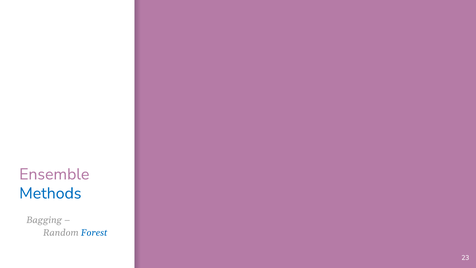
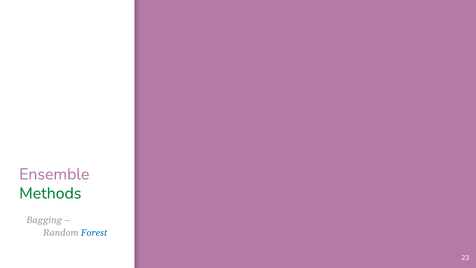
Methods colour: blue -> green
